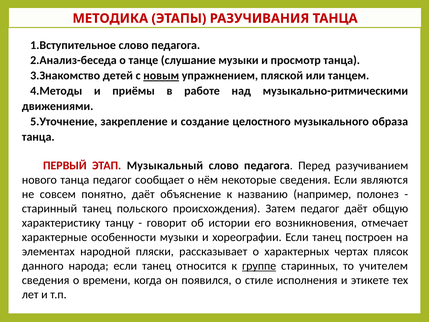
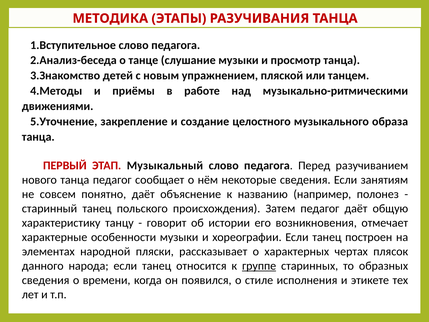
новым underline: present -> none
являются: являются -> занятиям
учителем: учителем -> образных
